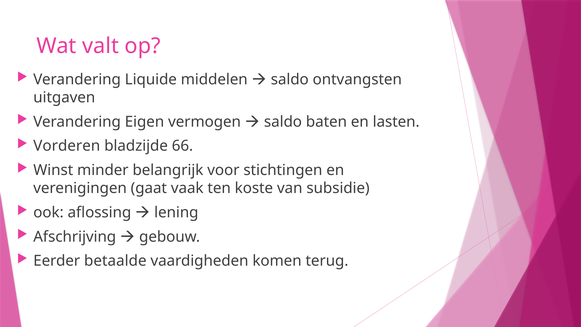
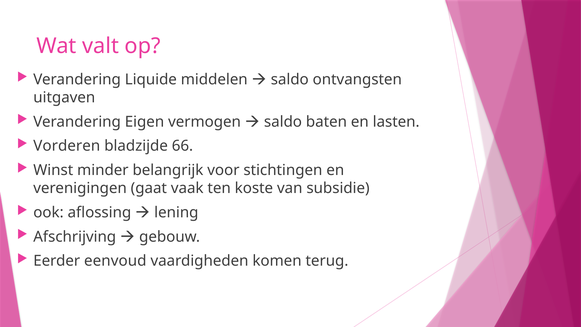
betaalde: betaalde -> eenvoud
